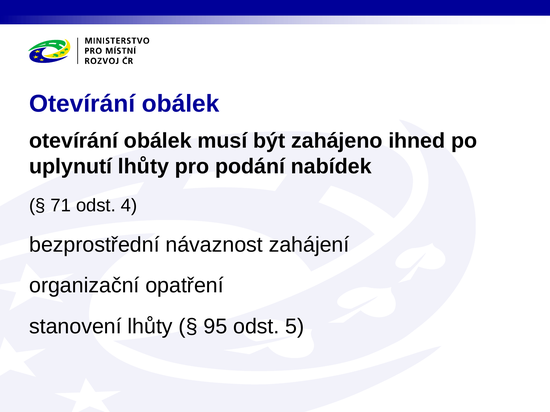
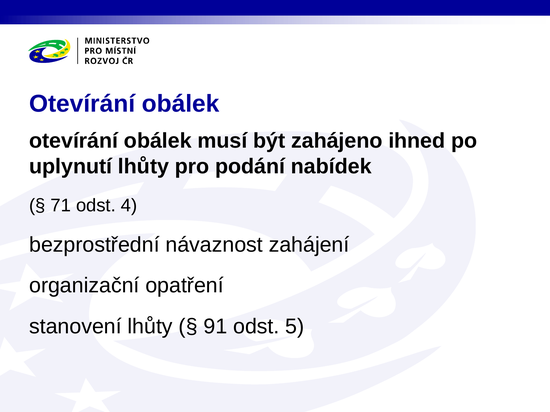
95: 95 -> 91
